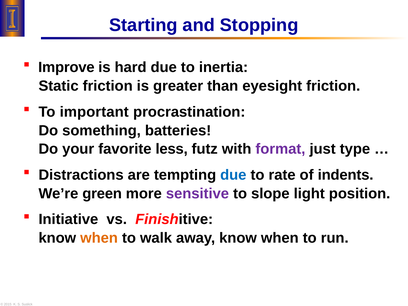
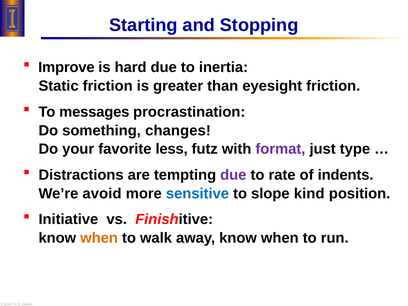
important: important -> messages
batteries: batteries -> changes
due at (233, 175) colour: blue -> purple
green: green -> avoid
sensitive colour: purple -> blue
light: light -> kind
